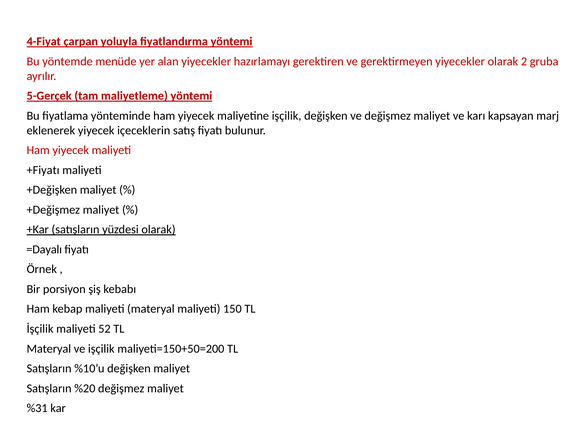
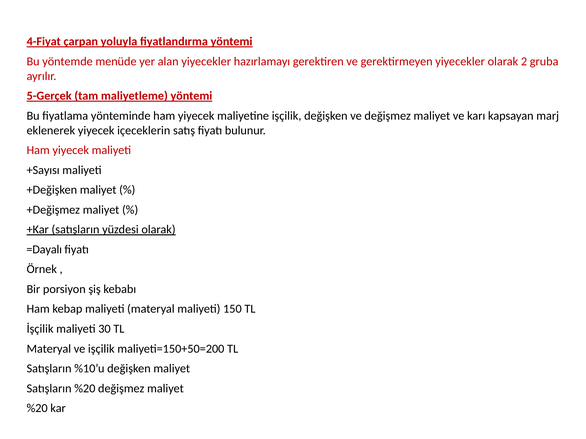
+Fiyatı: +Fiyatı -> +Sayısı
52: 52 -> 30
%31 at (37, 409): %31 -> %20
